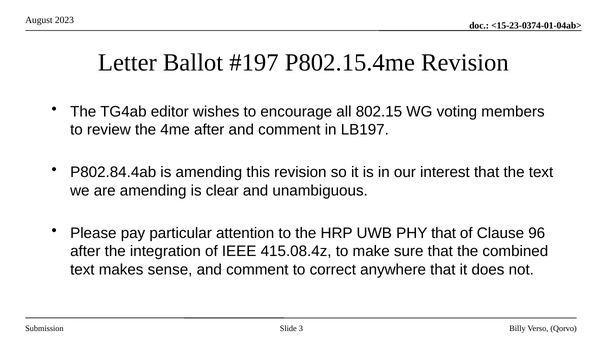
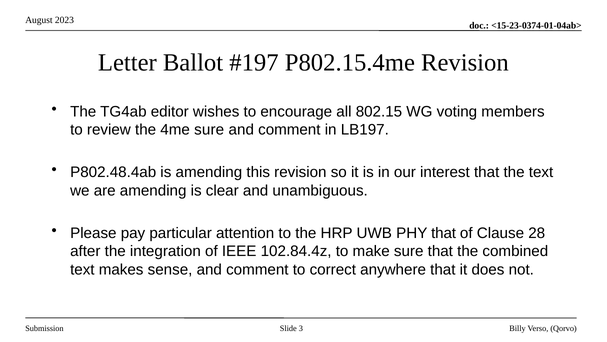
4me after: after -> sure
P802.84.4ab: P802.84.4ab -> P802.48.4ab
96: 96 -> 28
415.08.4z: 415.08.4z -> 102.84.4z
